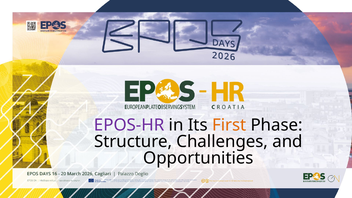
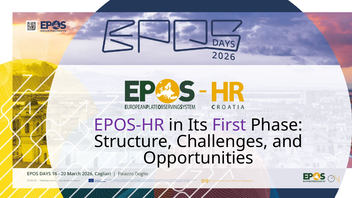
First colour: orange -> purple
